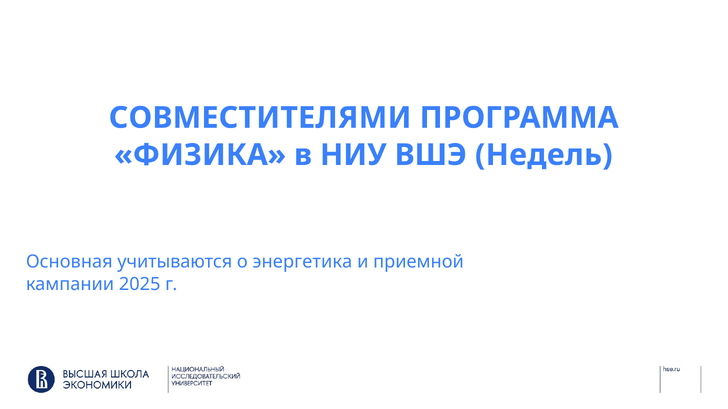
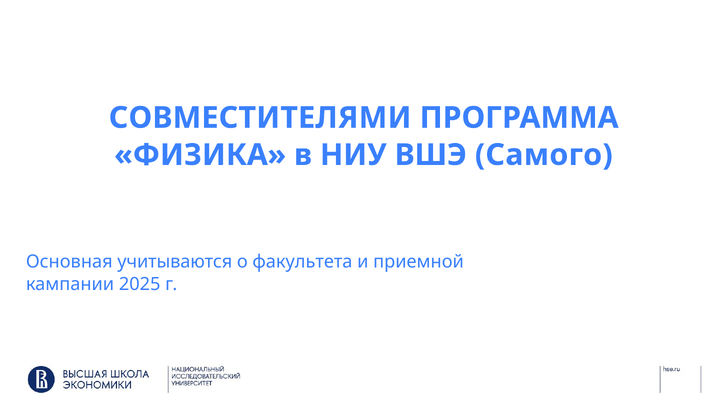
Недель: Недель -> Самого
энергетика: энергетика -> факультета
